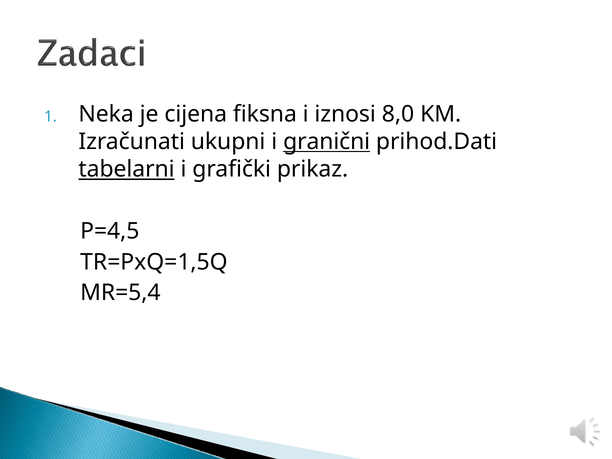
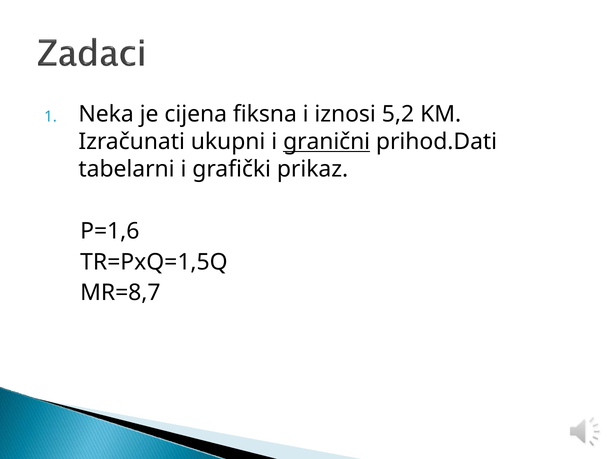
8,0: 8,0 -> 5,2
tabelarni underline: present -> none
P=4,5: P=4,5 -> P=1,6
MR=5,4: MR=5,4 -> MR=8,7
